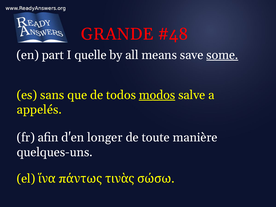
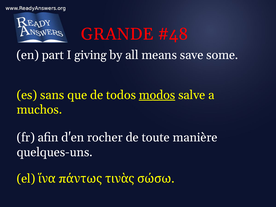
quelle: quelle -> giving
some underline: present -> none
appelés: appelés -> muchos
longer: longer -> rocher
